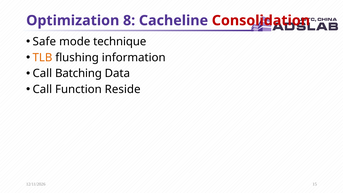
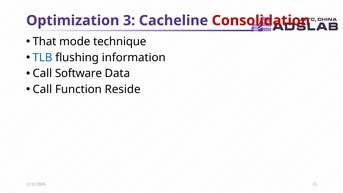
8: 8 -> 3
Safe: Safe -> That
TLB colour: orange -> blue
Batching: Batching -> Software
